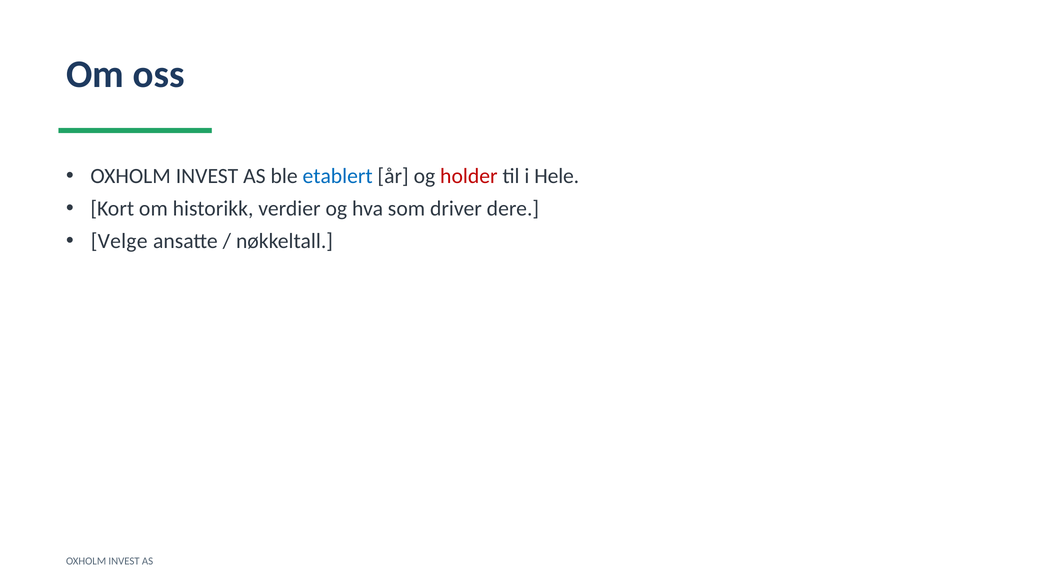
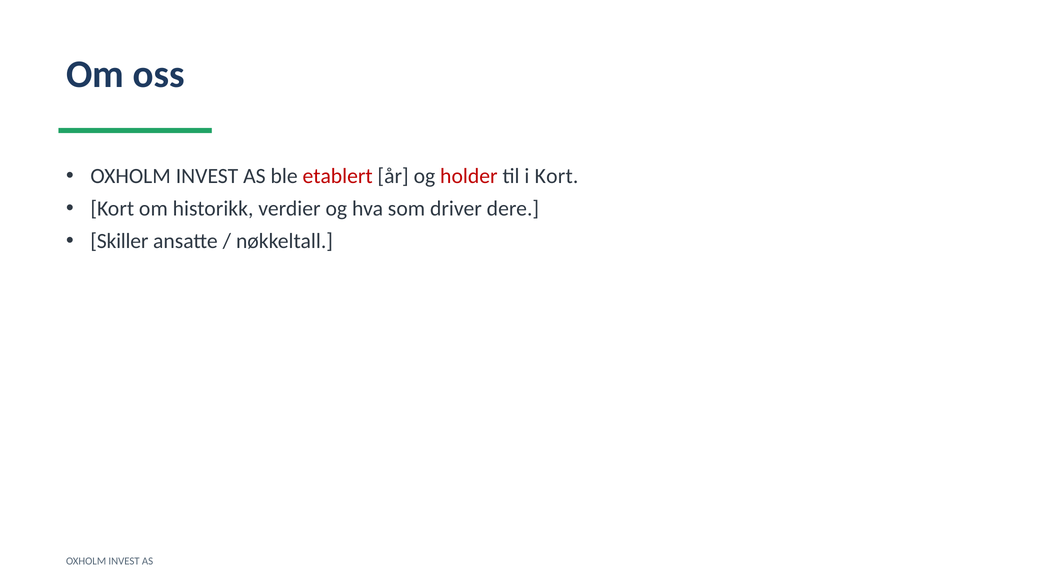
etablert colour: blue -> red
i Hele: Hele -> Kort
Velge: Velge -> Skiller
